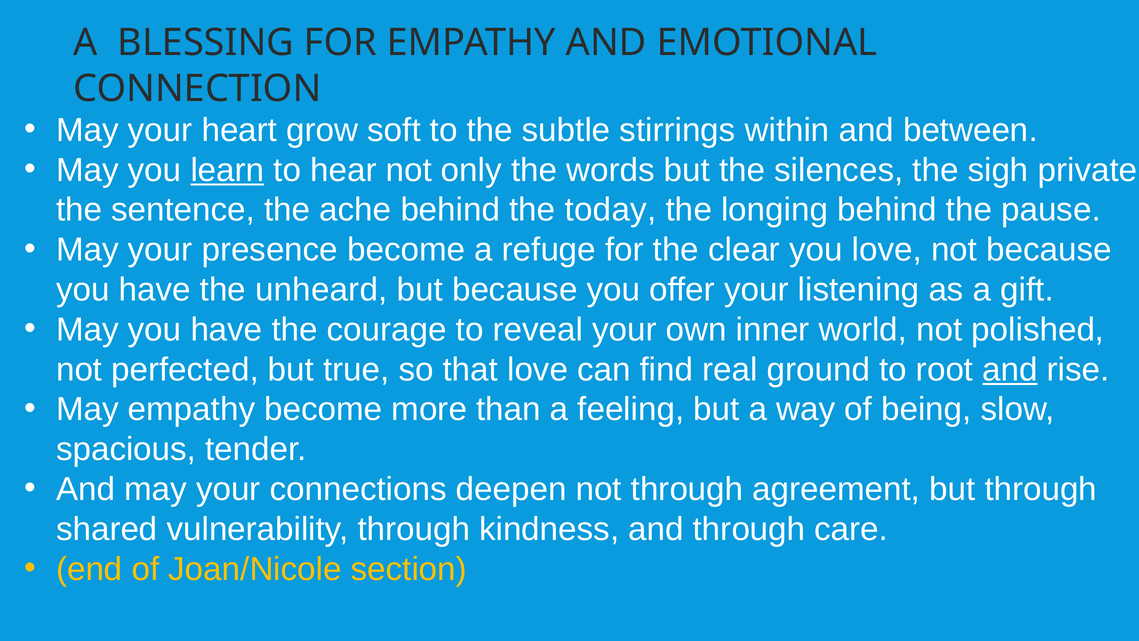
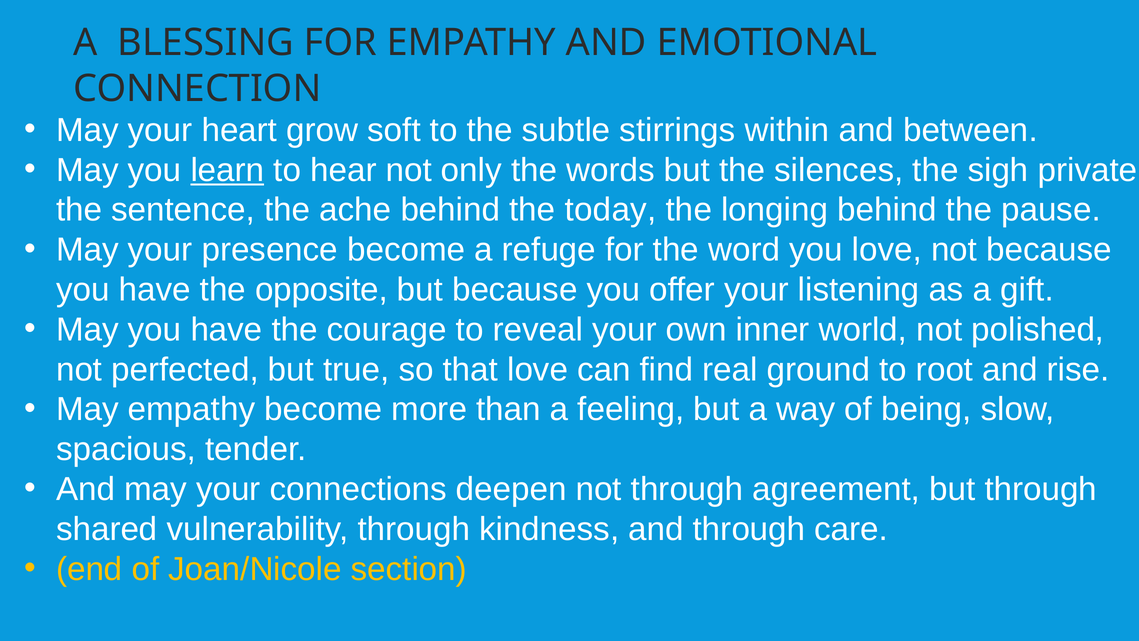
clear: clear -> word
unheard: unheard -> opposite
and at (1010, 369) underline: present -> none
